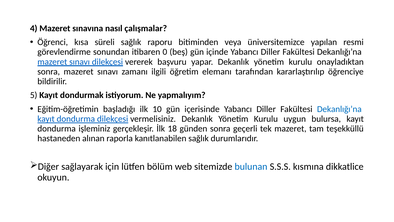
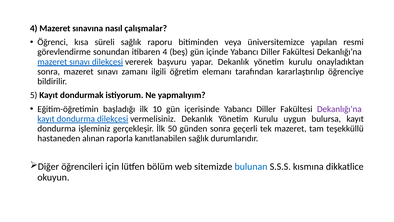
itibaren 0: 0 -> 4
Dekanlığı’na at (339, 109) colour: blue -> purple
18: 18 -> 50
sağlayarak: sağlayarak -> öğrencileri
